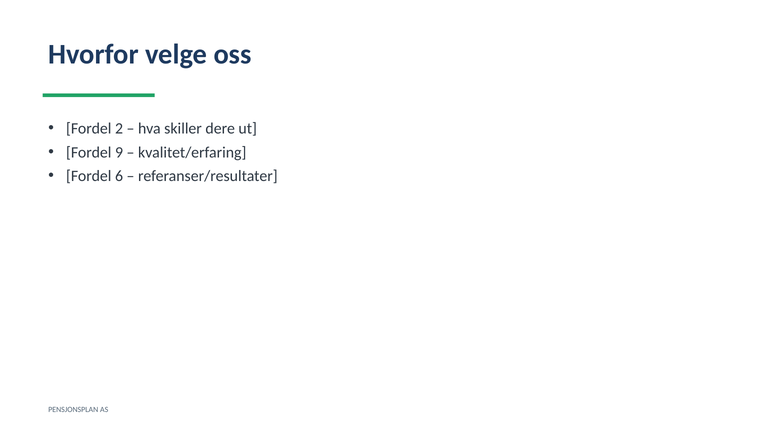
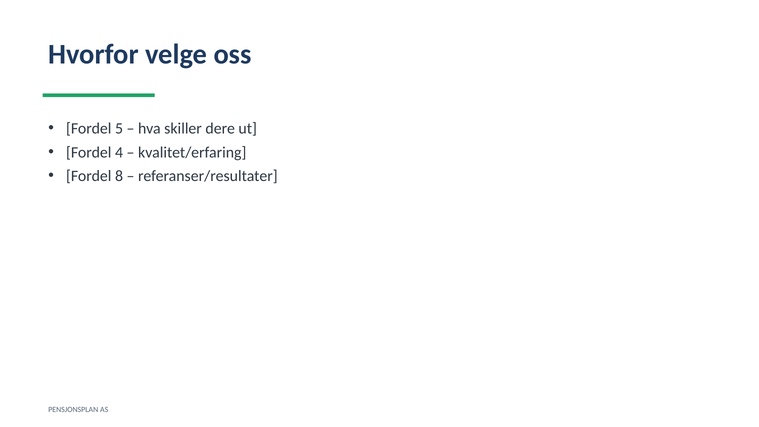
2: 2 -> 5
9: 9 -> 4
6: 6 -> 8
